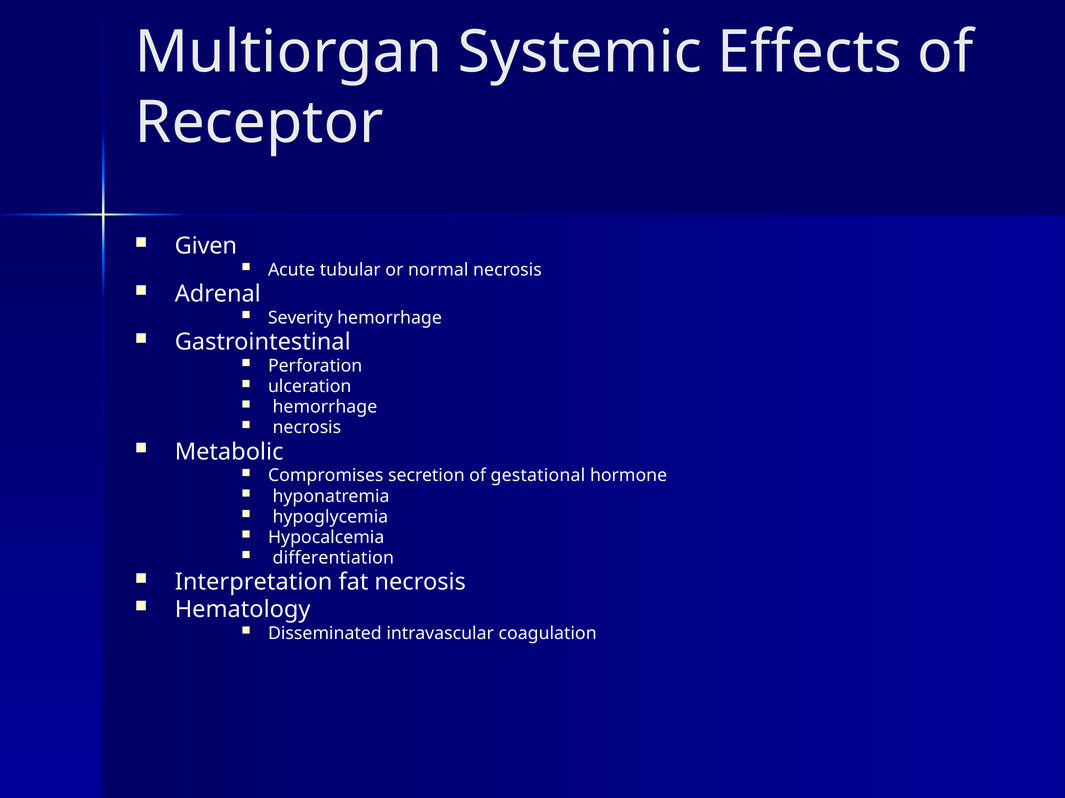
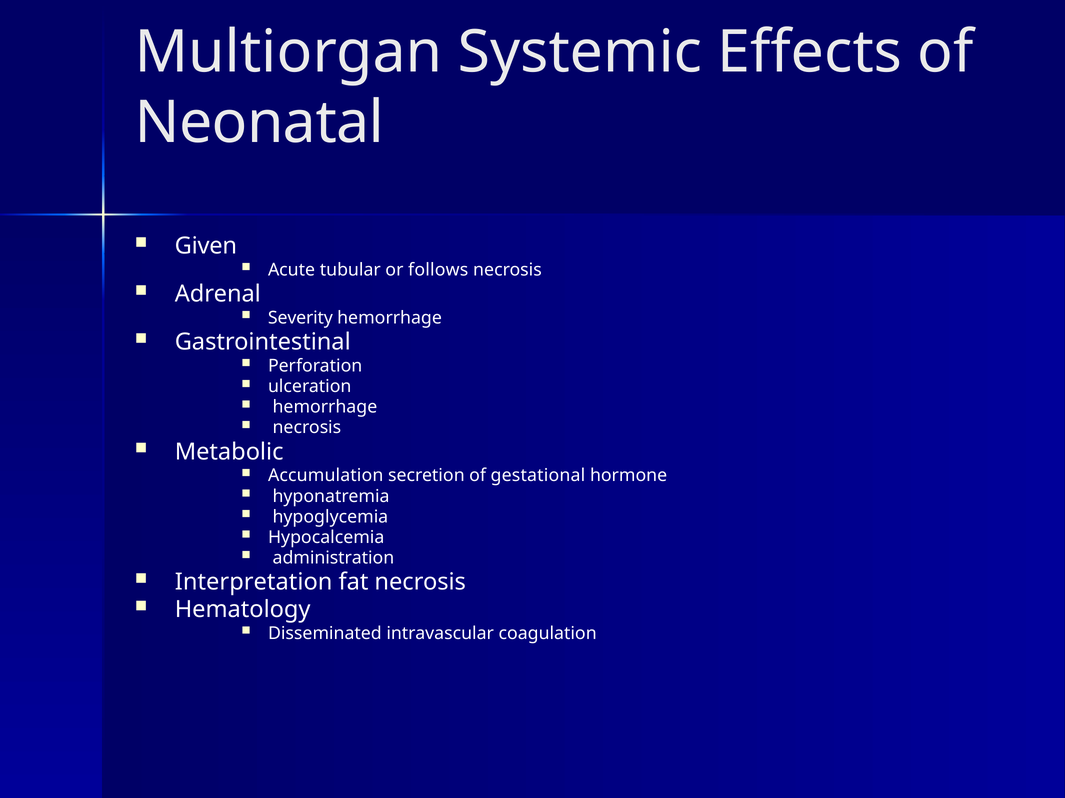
Receptor: Receptor -> Neonatal
normal: normal -> follows
Compromises: Compromises -> Accumulation
differentiation: differentiation -> administration
